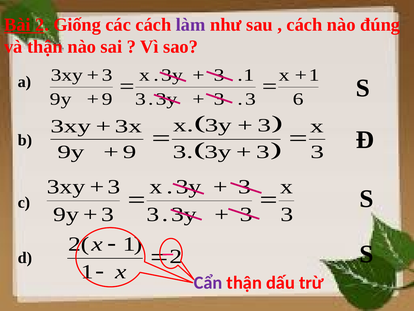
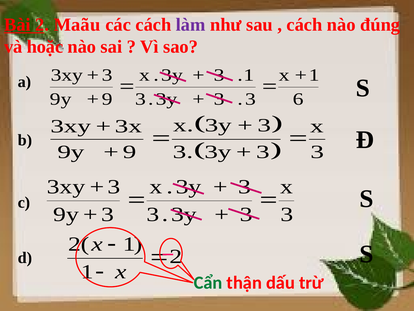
Giống: Giống -> Maãu
và thận: thận -> hoặc
Cẩn colour: purple -> green
